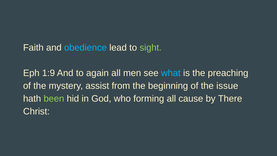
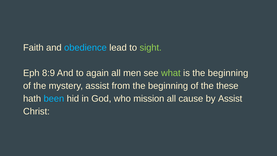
1:9: 1:9 -> 8:9
what colour: light blue -> light green
is the preaching: preaching -> beginning
issue: issue -> these
been colour: light green -> light blue
forming: forming -> mission
by There: There -> Assist
